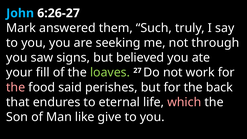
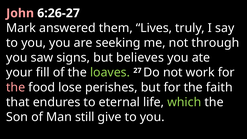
John colour: light blue -> pink
Such: Such -> Lives
believed: believed -> believes
said: said -> lose
back: back -> faith
which colour: pink -> light green
like: like -> still
